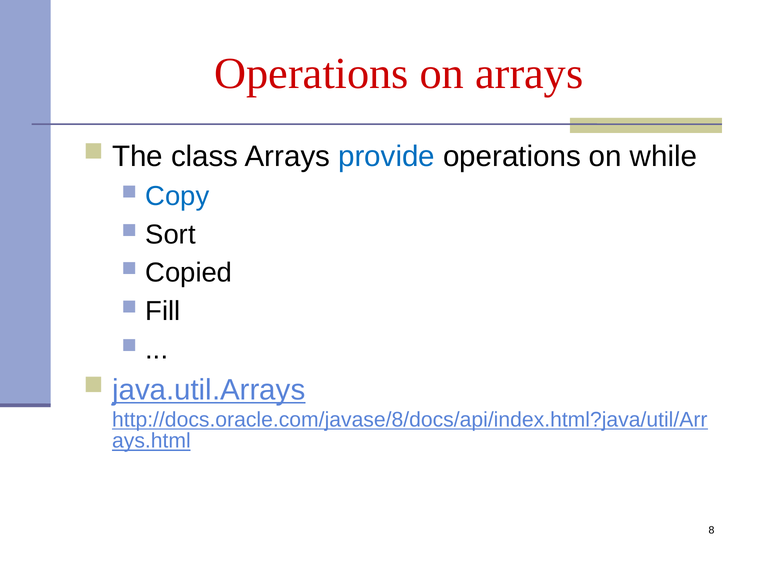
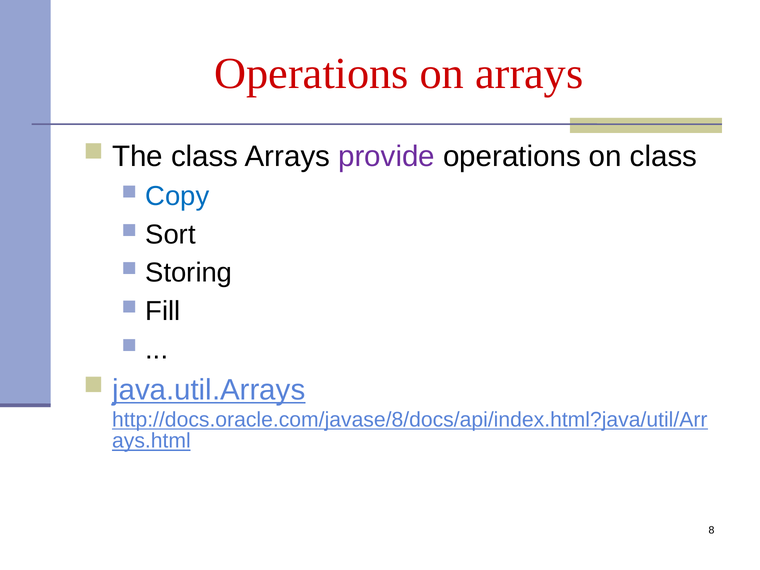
provide colour: blue -> purple
on while: while -> class
Copied: Copied -> Storing
